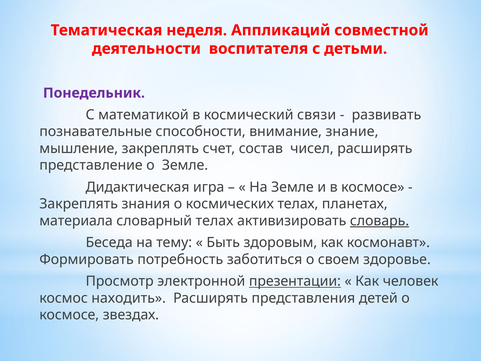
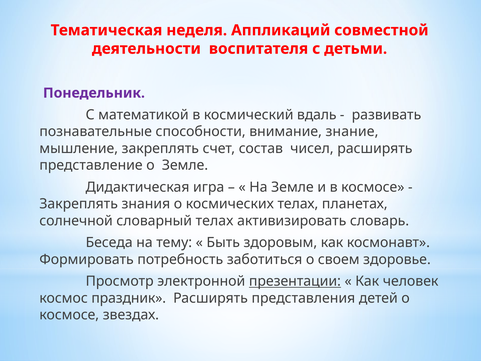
связи: связи -> вдаль
материала: материала -> солнечной
словарь underline: present -> none
находить: находить -> праздник
